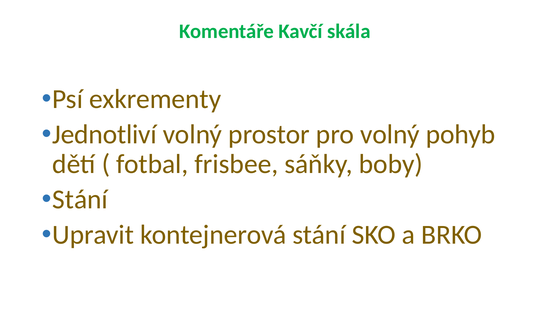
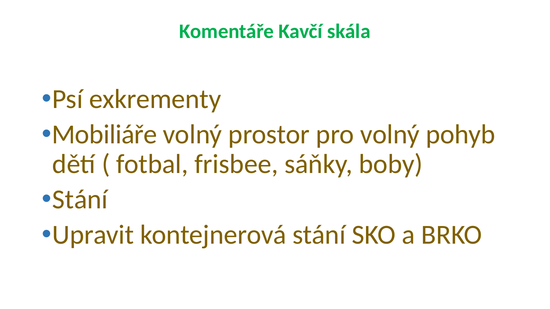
Jednotliví: Jednotliví -> Mobiliáře
